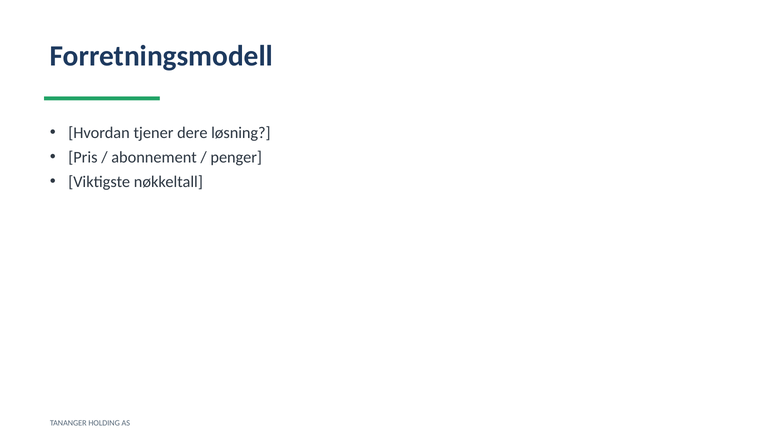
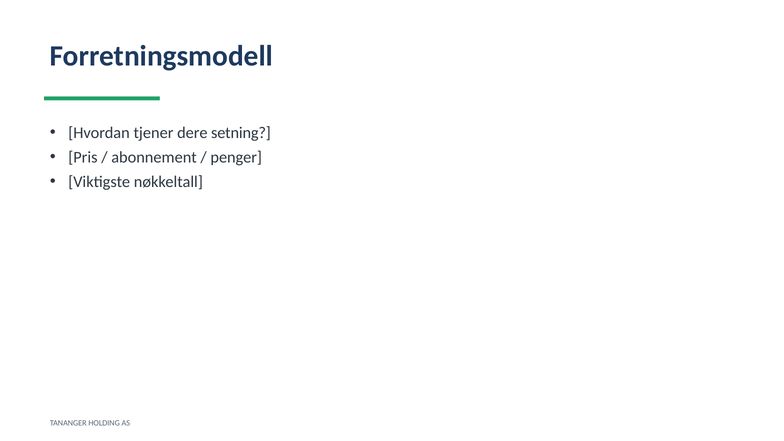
løsning: løsning -> setning
